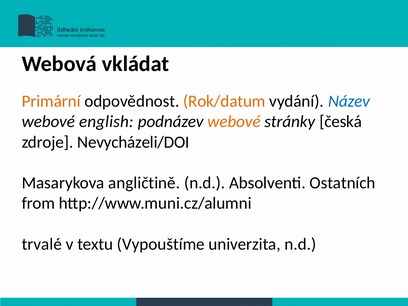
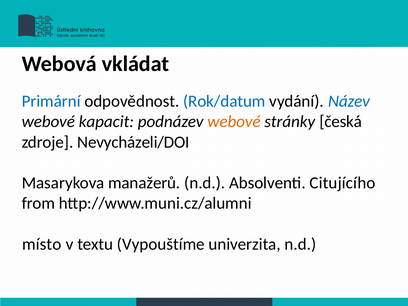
Primární colour: orange -> blue
Rok/datum colour: orange -> blue
english: english -> kapacit
angličtině: angličtině -> manažerů
Ostatních: Ostatních -> Citujícího
trvalé: trvalé -> místo
